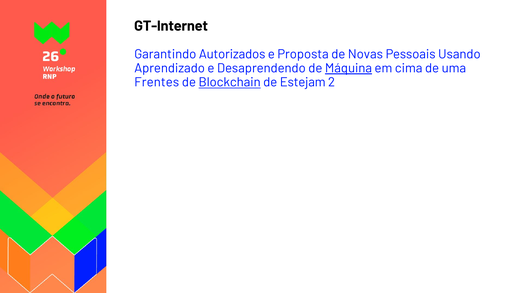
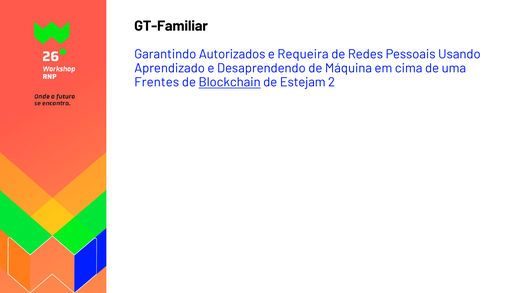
GT-Internet: GT-Internet -> GT-Familiar
Proposta: Proposta -> Requeira
Novas: Novas -> Redes
Máquina underline: present -> none
